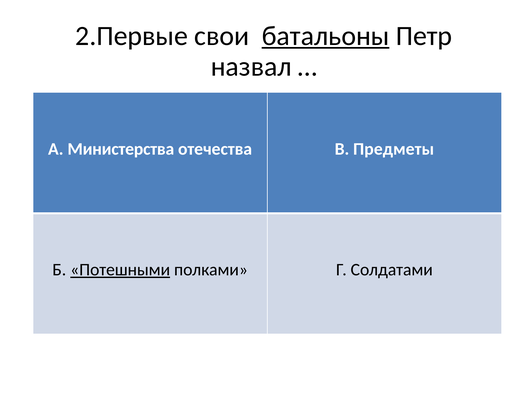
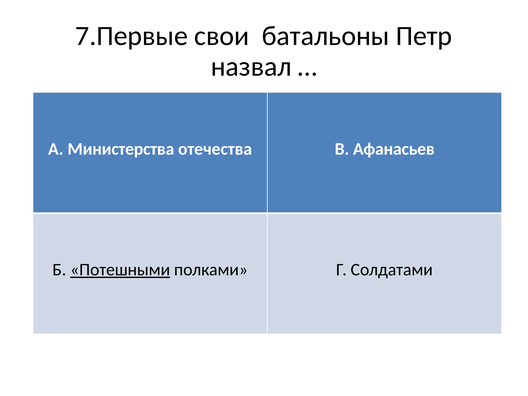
2.Первые: 2.Первые -> 7.Первые
батальоны underline: present -> none
Предметы: Предметы -> Афанасьев
